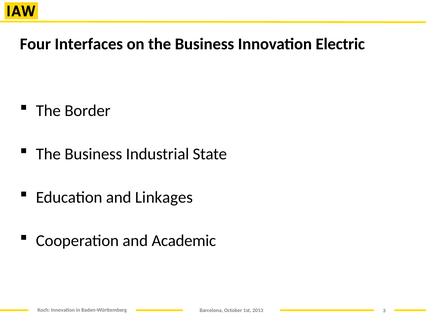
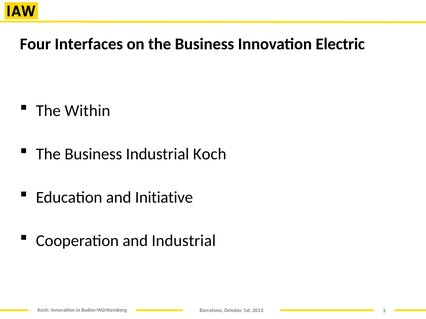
Border: Border -> Within
Industrial State: State -> Koch
Linkages: Linkages -> Initiative
and Academic: Academic -> Industrial
